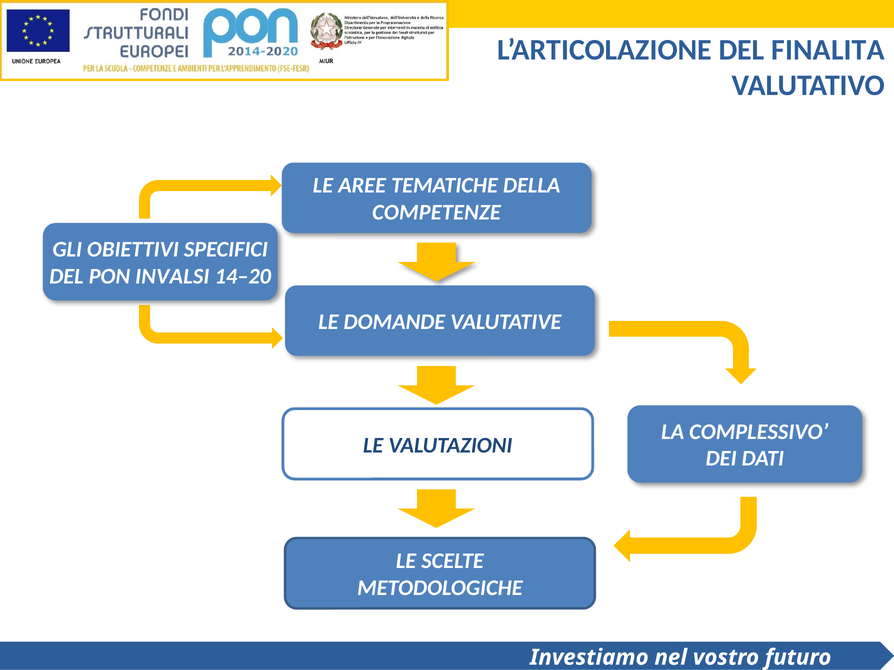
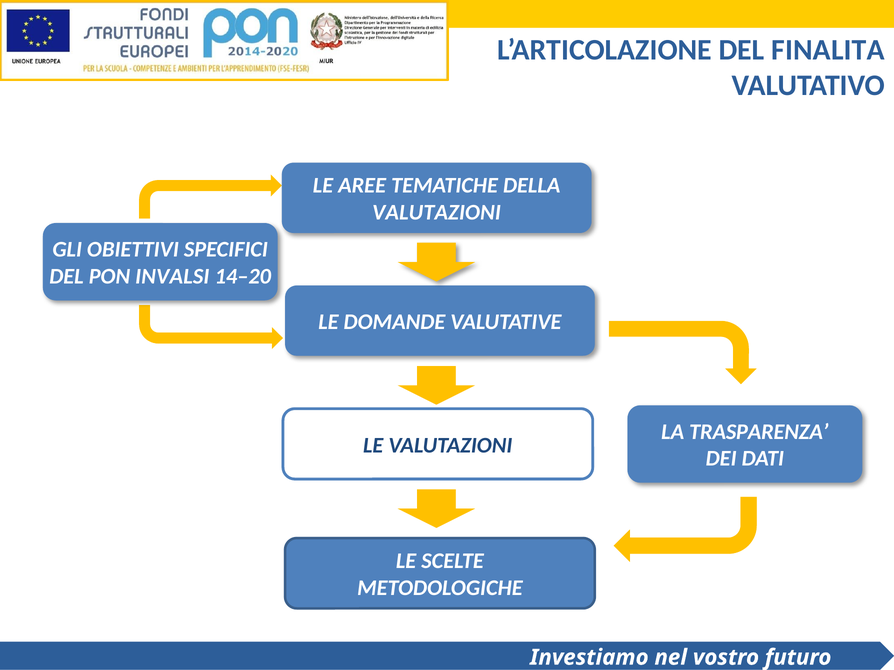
COMPETENZE at (436, 213): COMPETENZE -> VALUTAZIONI
COMPLESSIVO: COMPLESSIVO -> TRASPARENZA
